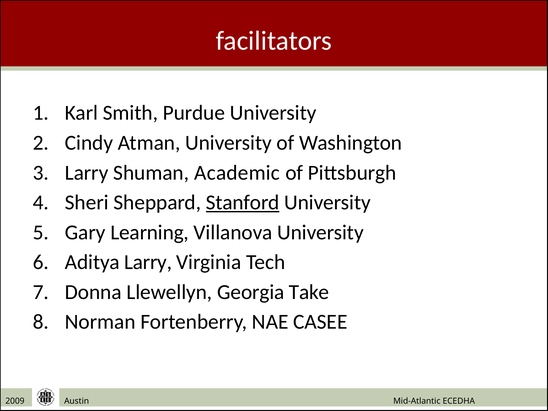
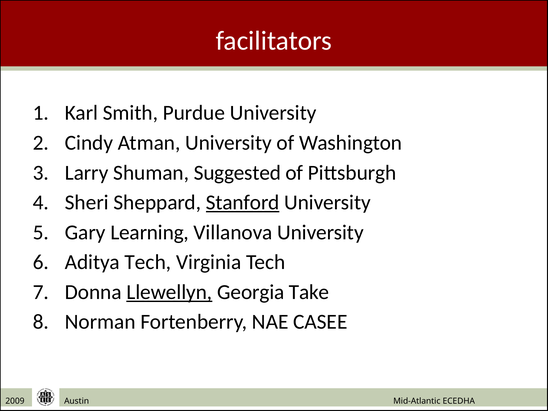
Academic: Academic -> Suggested
Aditya Larry: Larry -> Tech
Llewellyn underline: none -> present
